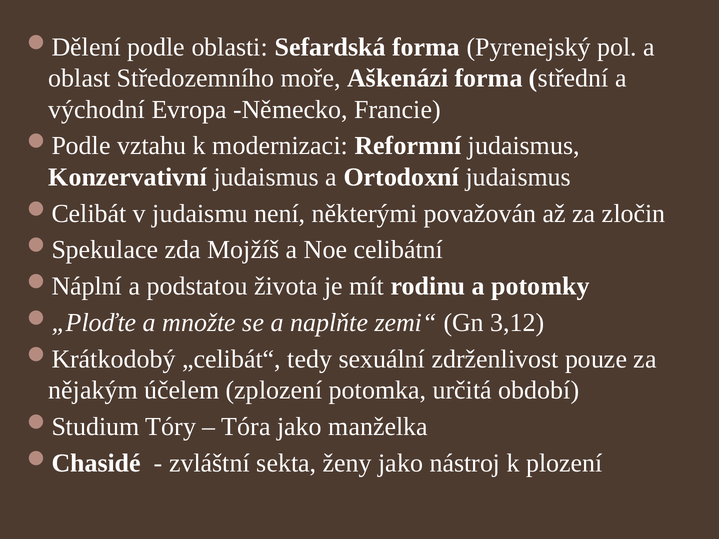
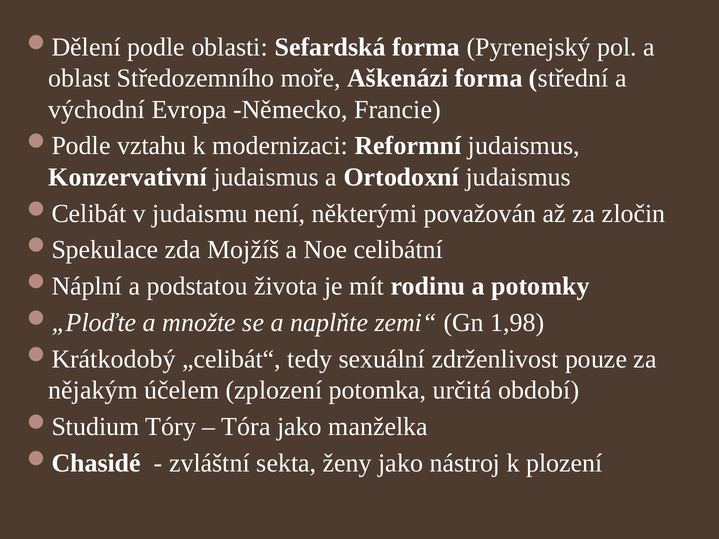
3,12: 3,12 -> 1,98
